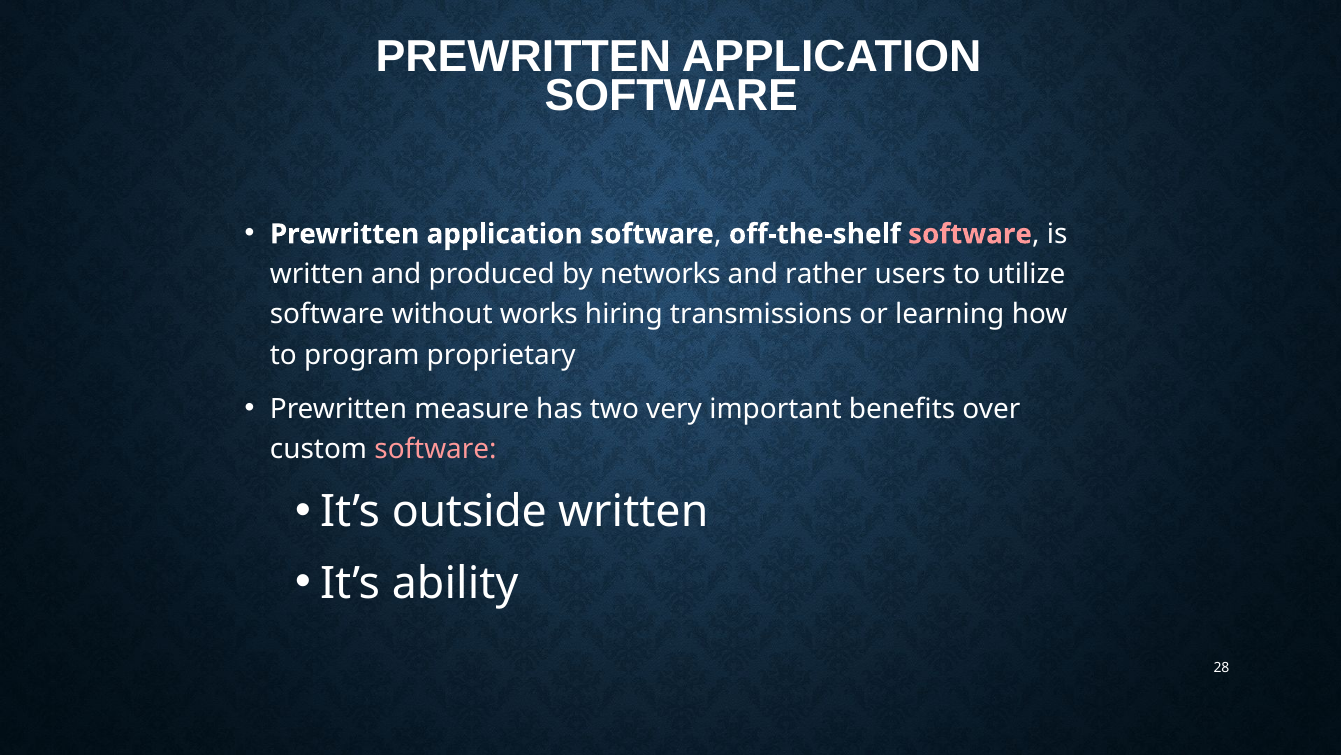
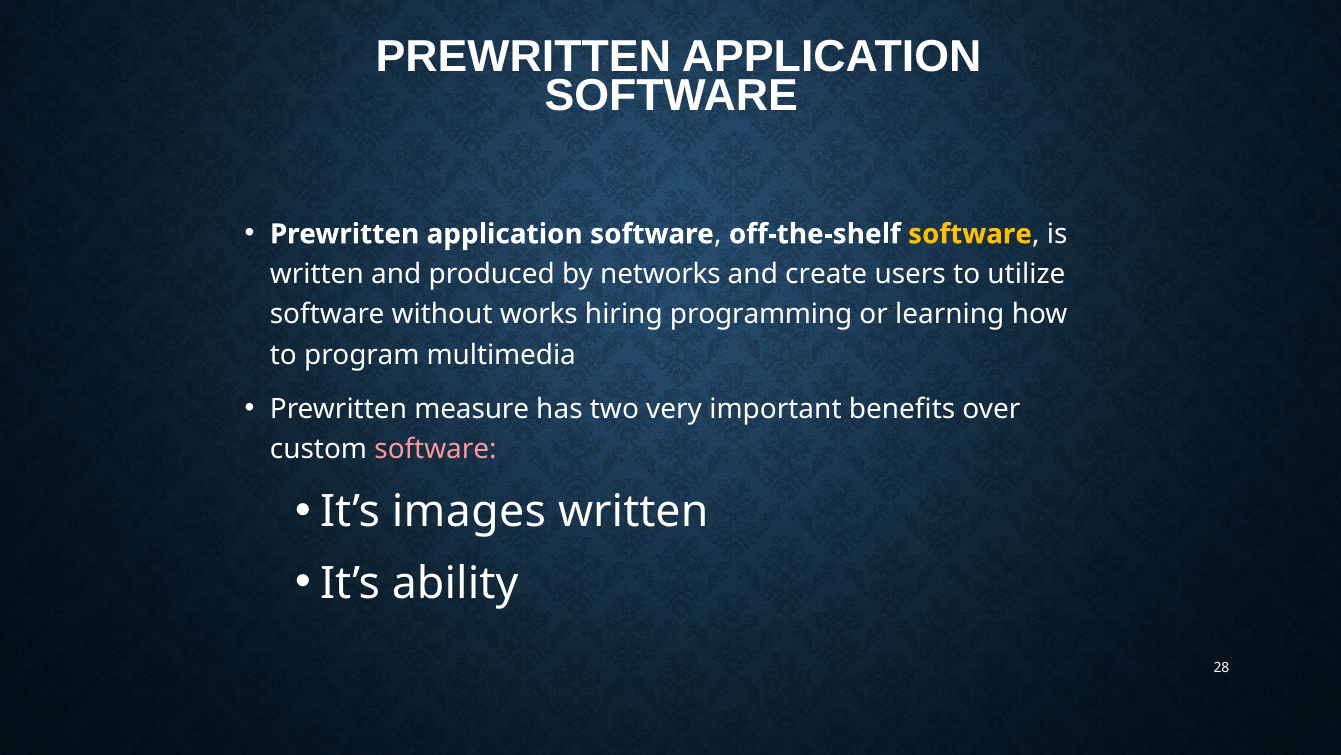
software at (970, 234) colour: pink -> yellow
rather: rather -> create
transmissions: transmissions -> programming
proprietary: proprietary -> multimedia
outside: outside -> images
